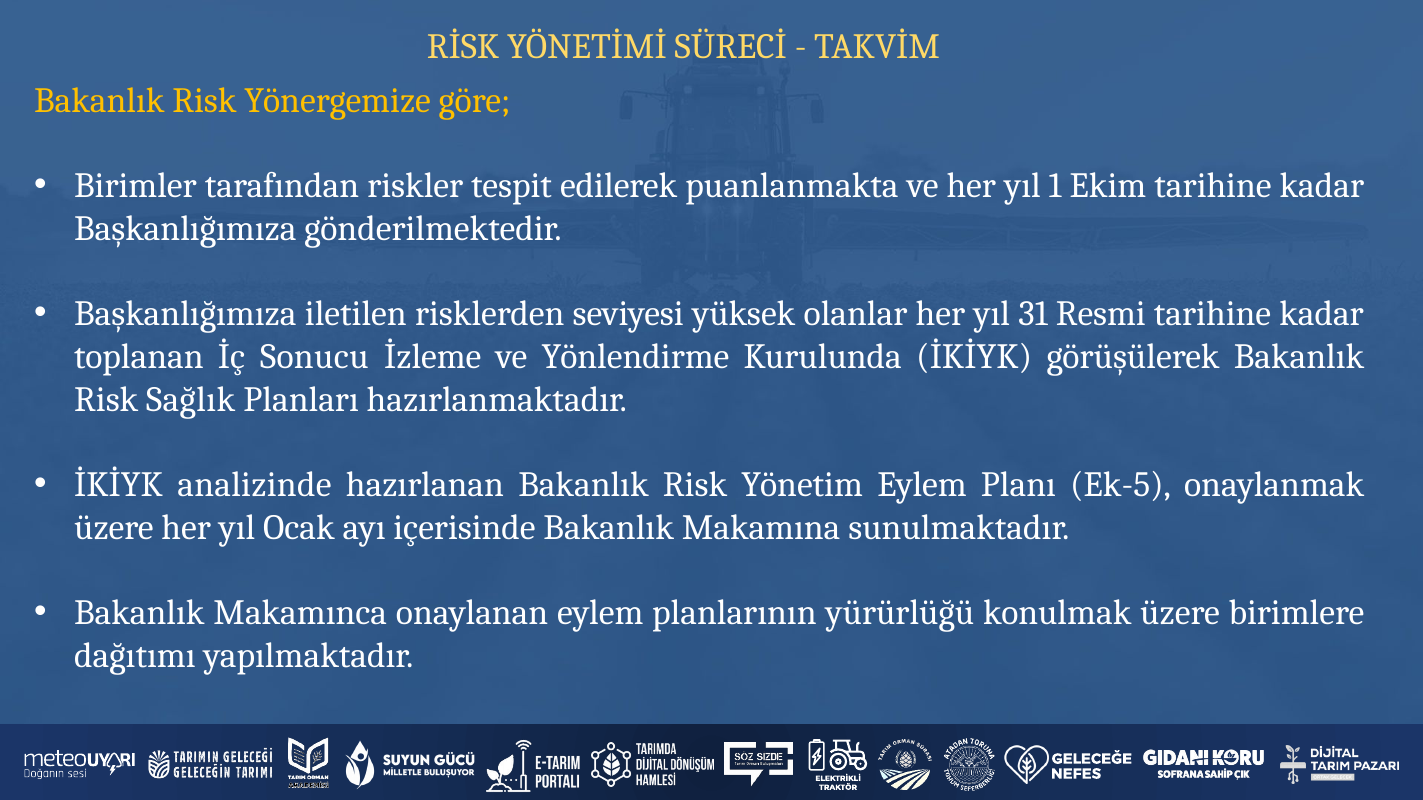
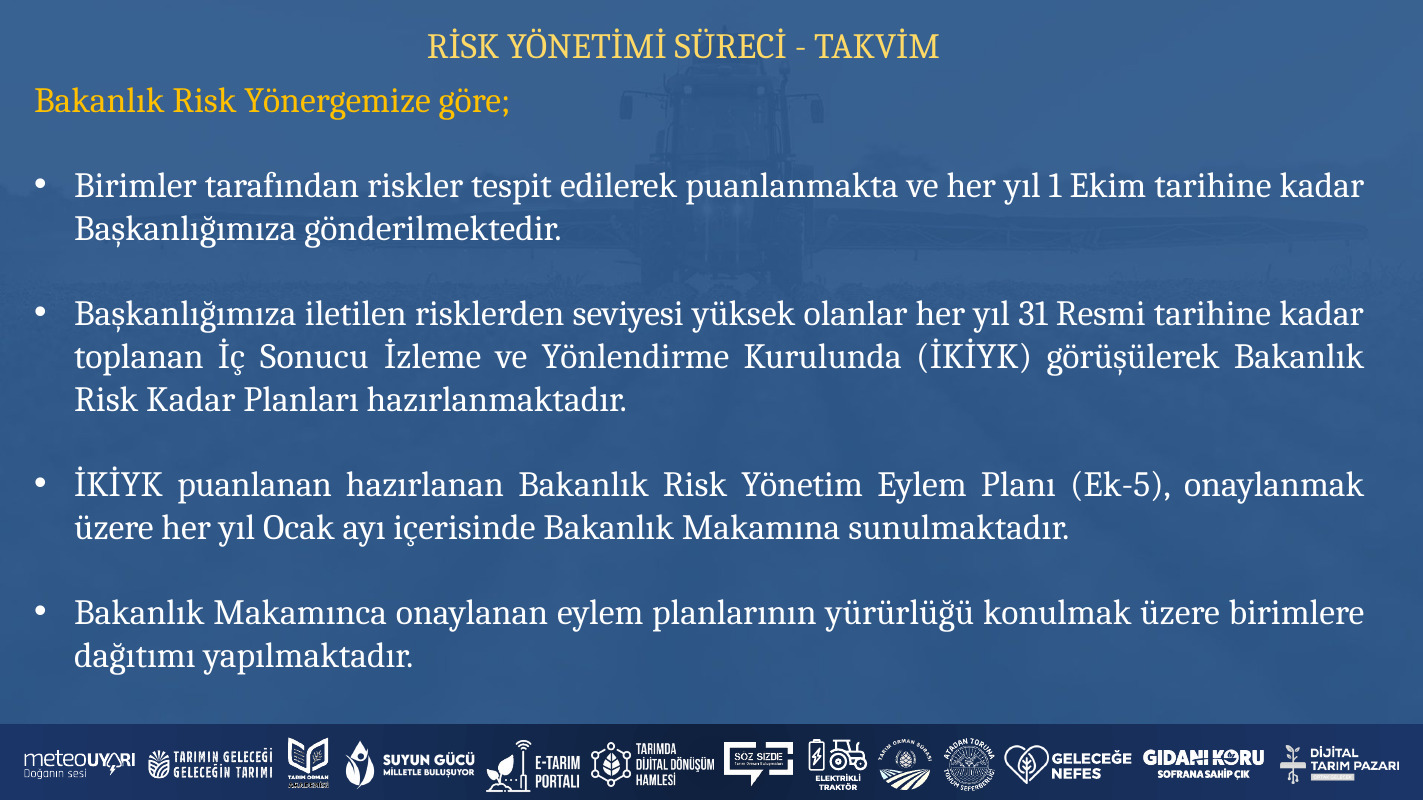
Risk Sağlık: Sağlık -> Kadar
analizinde: analizinde -> puanlanan
